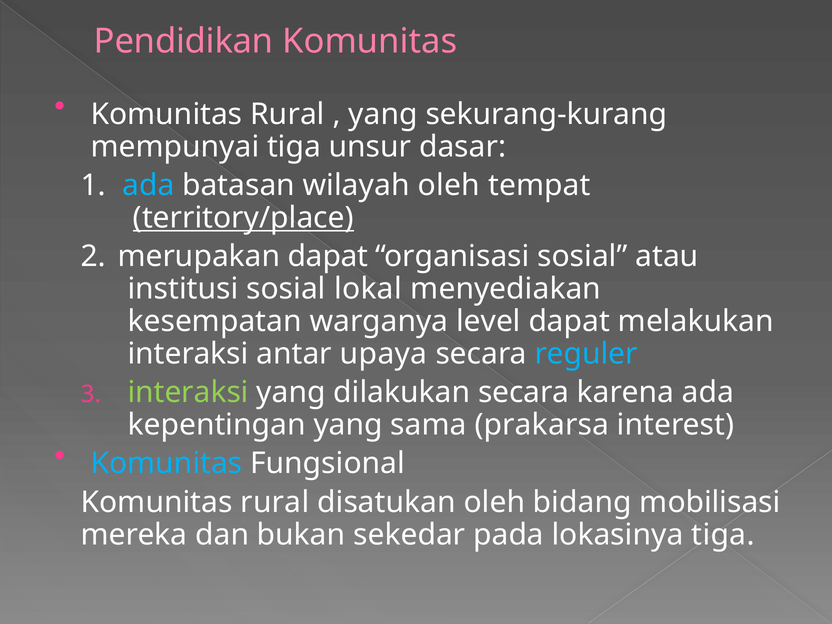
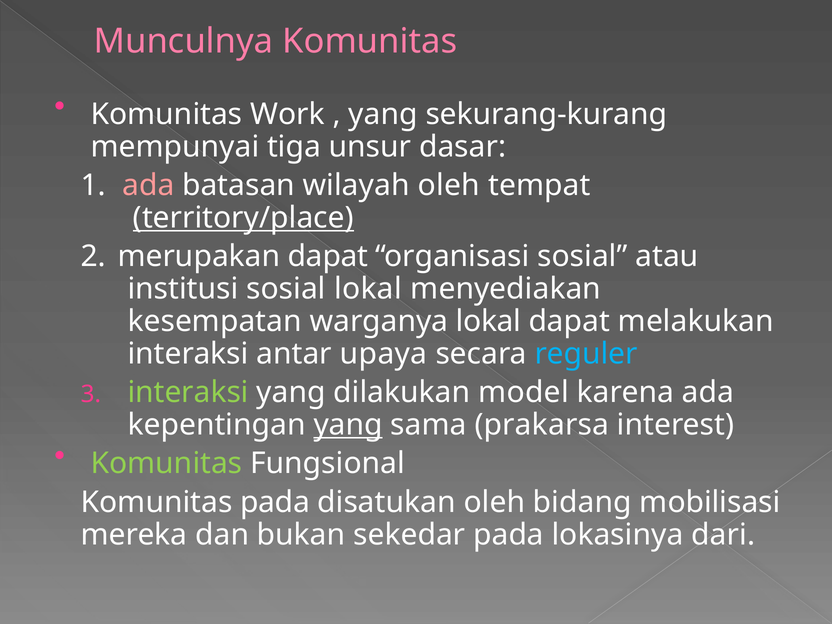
Pendidikan: Pendidikan -> Munculnya
Rural at (287, 114): Rural -> Work
ada at (148, 185) colour: light blue -> pink
warganya level: level -> lokal
dilakukan secara: secara -> model
yang at (348, 425) underline: none -> present
Komunitas at (166, 464) colour: light blue -> light green
rural at (275, 502): rural -> pada
lokasinya tiga: tiga -> dari
